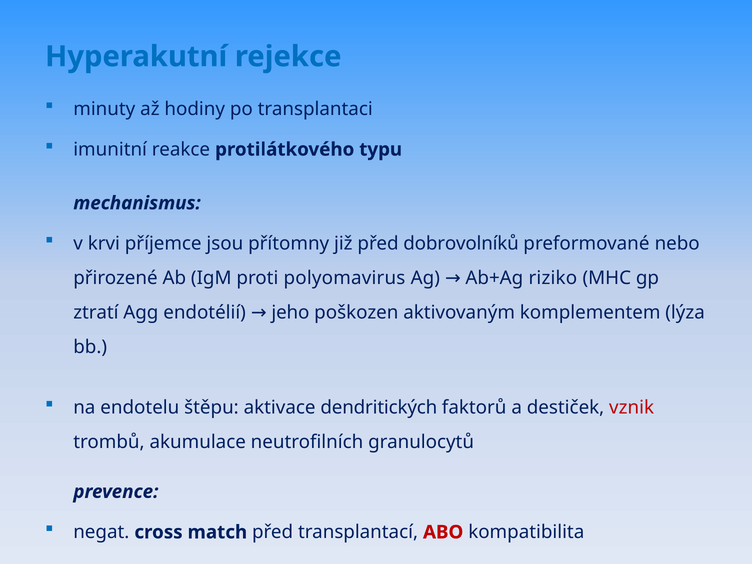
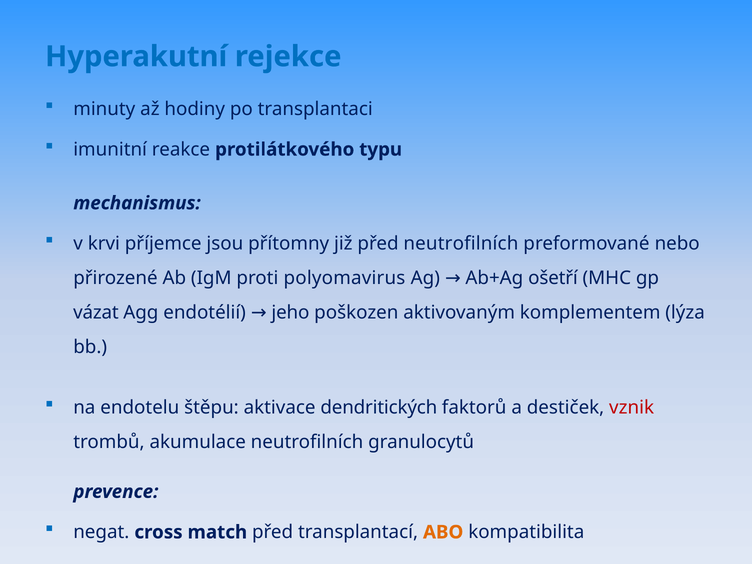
před dobrovolníků: dobrovolníků -> neutrofilních
riziko: riziko -> ošetří
ztratí: ztratí -> vázat
ABO colour: red -> orange
